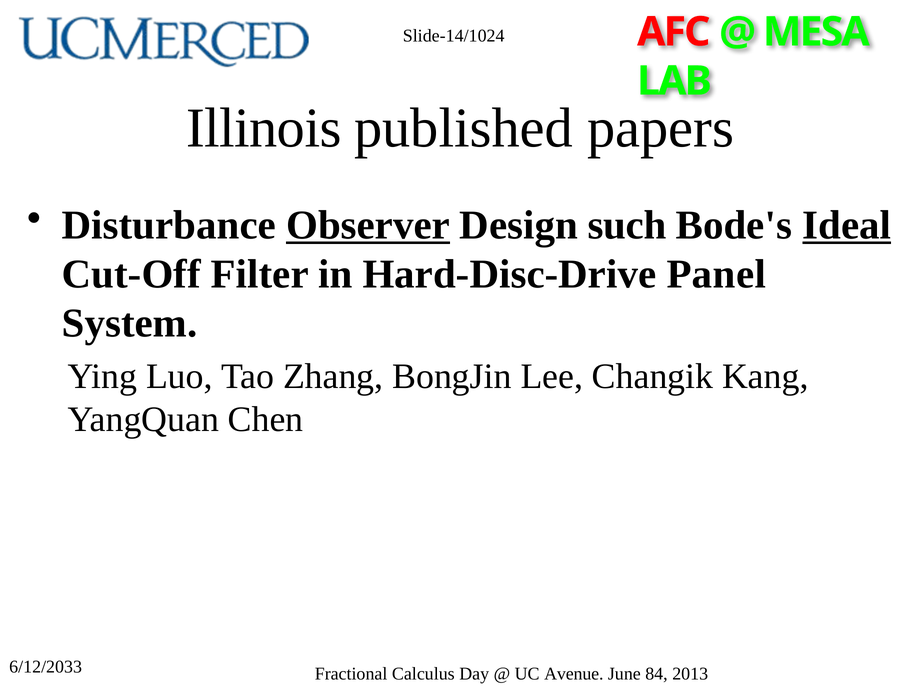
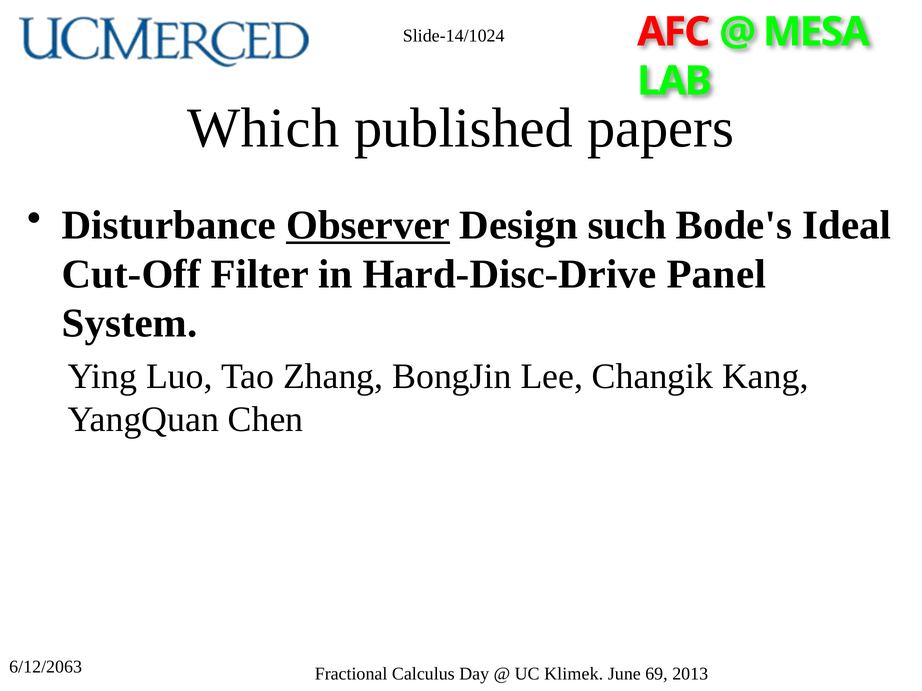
Illinois: Illinois -> Which
Ideal underline: present -> none
6/12/2033: 6/12/2033 -> 6/12/2063
Avenue: Avenue -> Klimek
84: 84 -> 69
